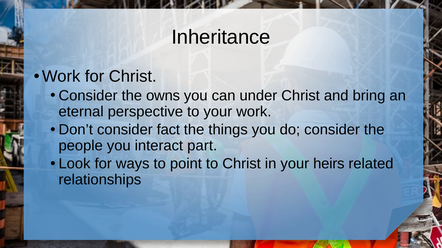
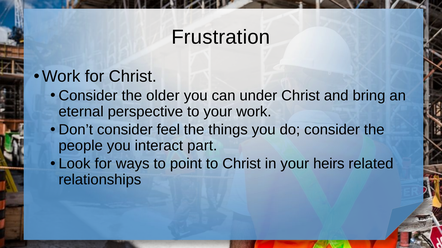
Inheritance: Inheritance -> Frustration
owns: owns -> older
fact: fact -> feel
